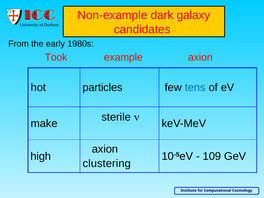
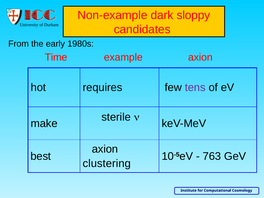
galaxy: galaxy -> sloppy
Took: Took -> Time
particles: particles -> requires
tens colour: blue -> purple
high: high -> best
109: 109 -> 763
